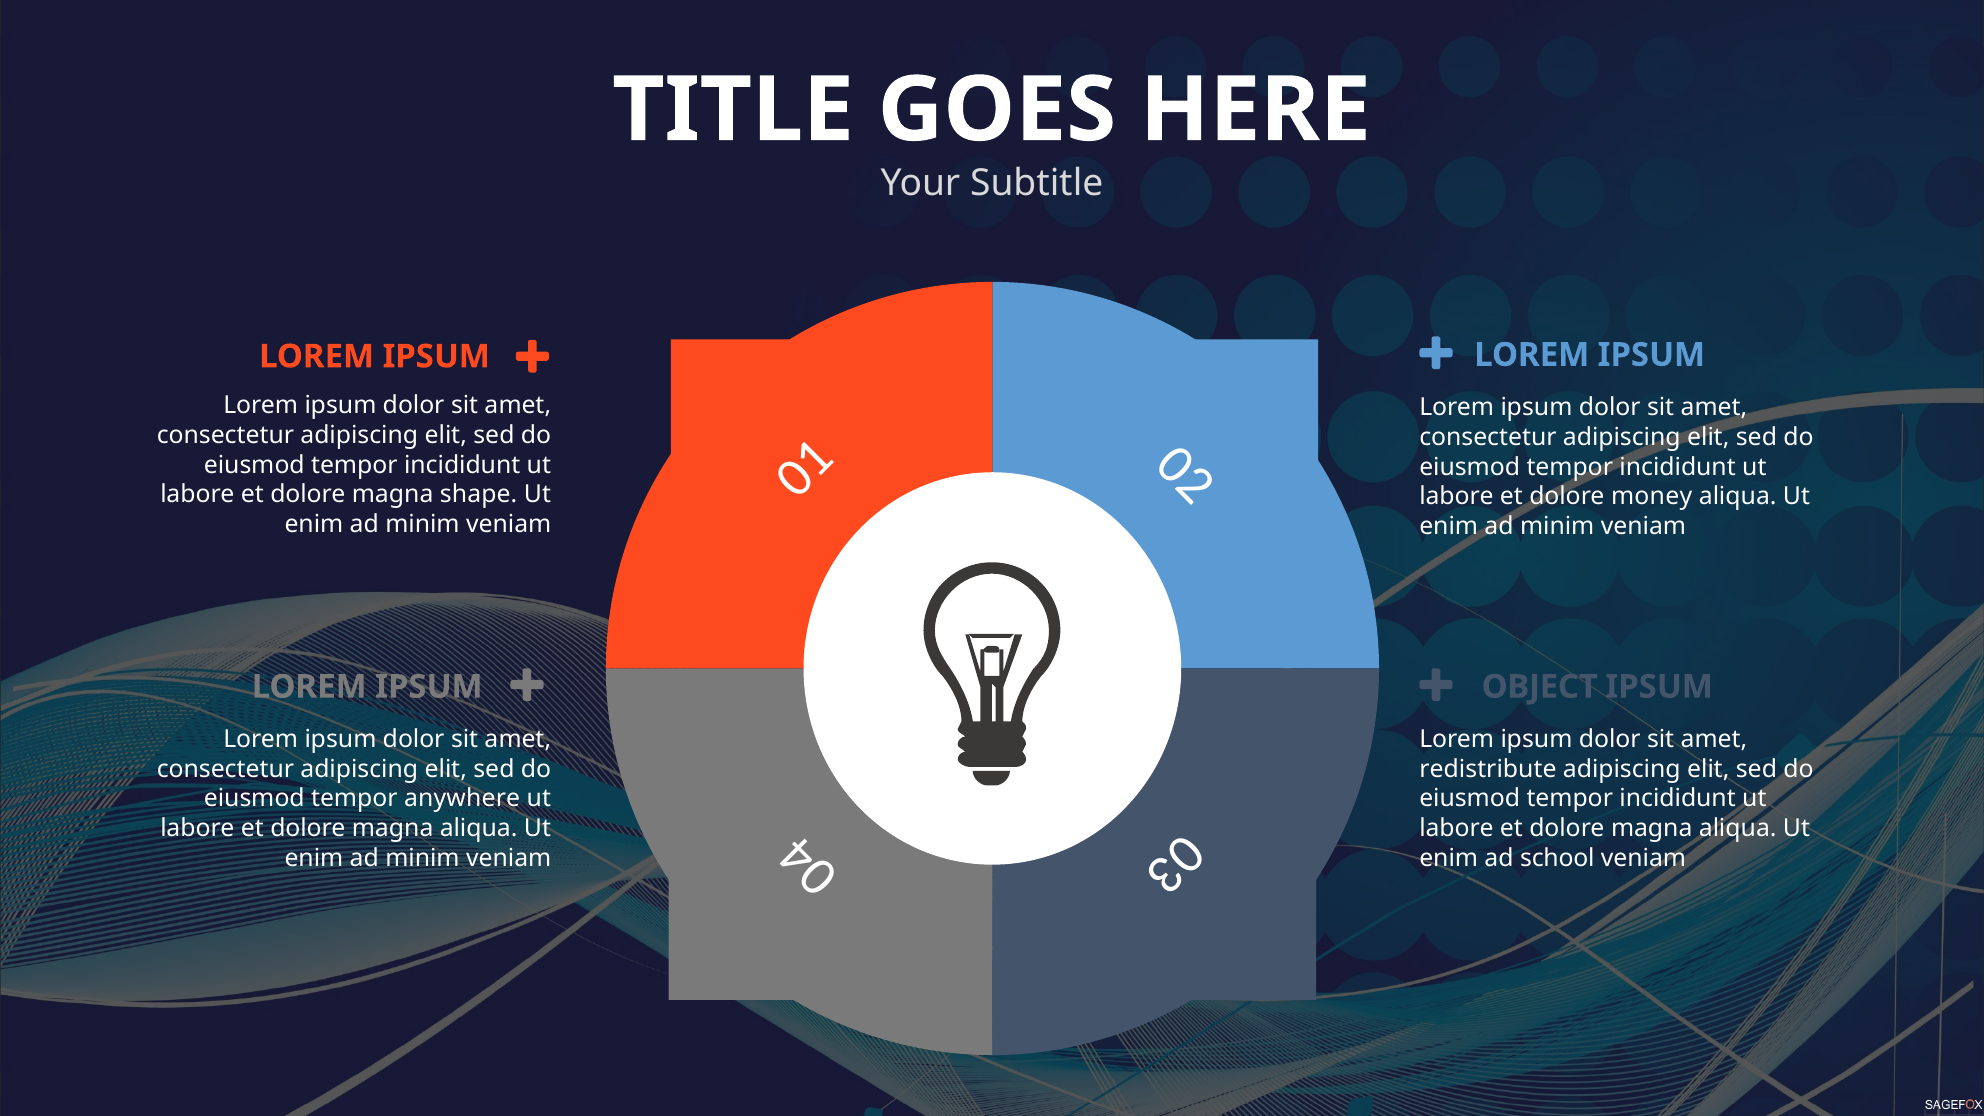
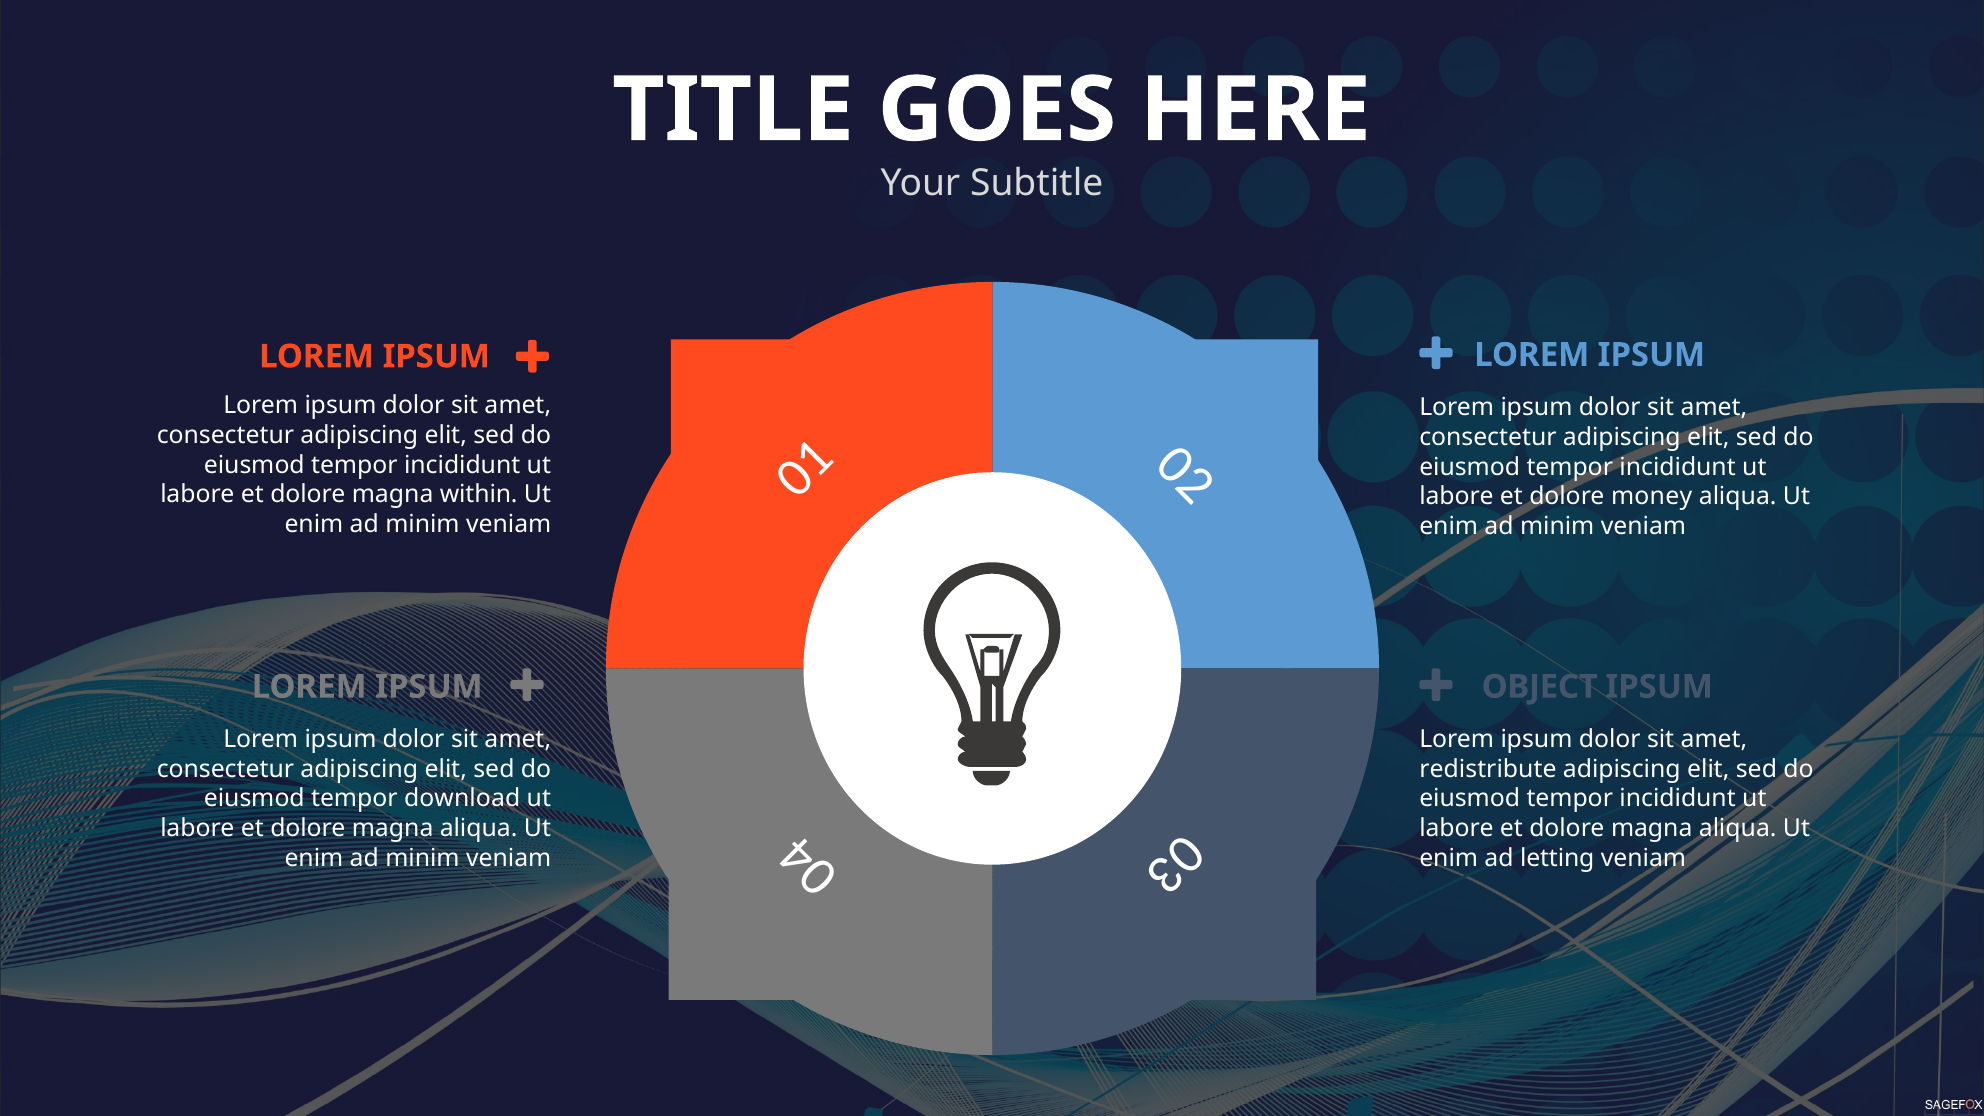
shape: shape -> within
anywhere: anywhere -> download
school: school -> letting
